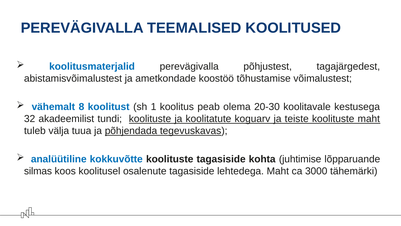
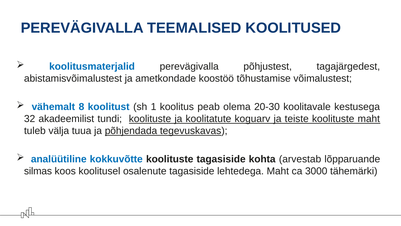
juhtimise: juhtimise -> arvestab
